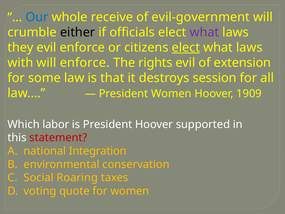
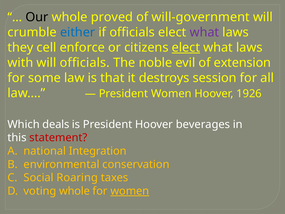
Our colour: blue -> black
receive: receive -> proved
evil-government: evil-government -> will-government
either colour: black -> blue
they evil: evil -> cell
will enforce: enforce -> officials
rights: rights -> noble
1909: 1909 -> 1926
labor: labor -> deals
supported: supported -> beverages
voting quote: quote -> whole
women at (130, 191) underline: none -> present
